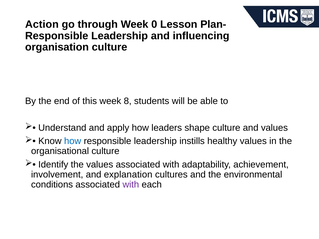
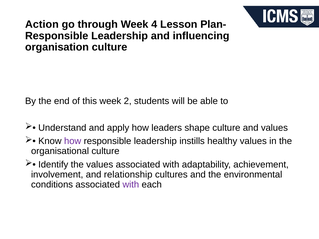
0: 0 -> 4
8: 8 -> 2
how at (73, 141) colour: blue -> purple
explanation: explanation -> relationship
